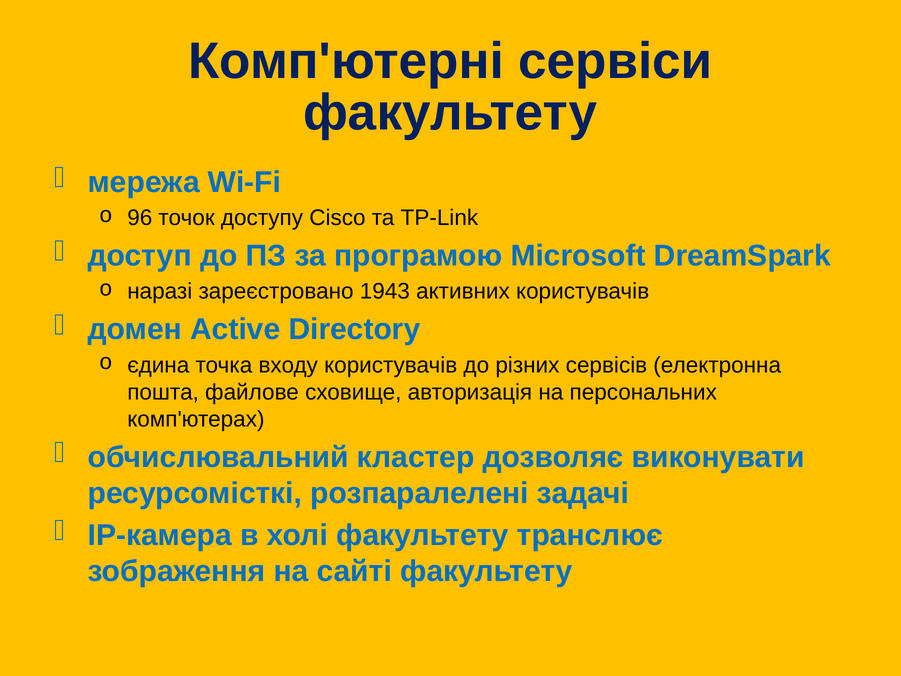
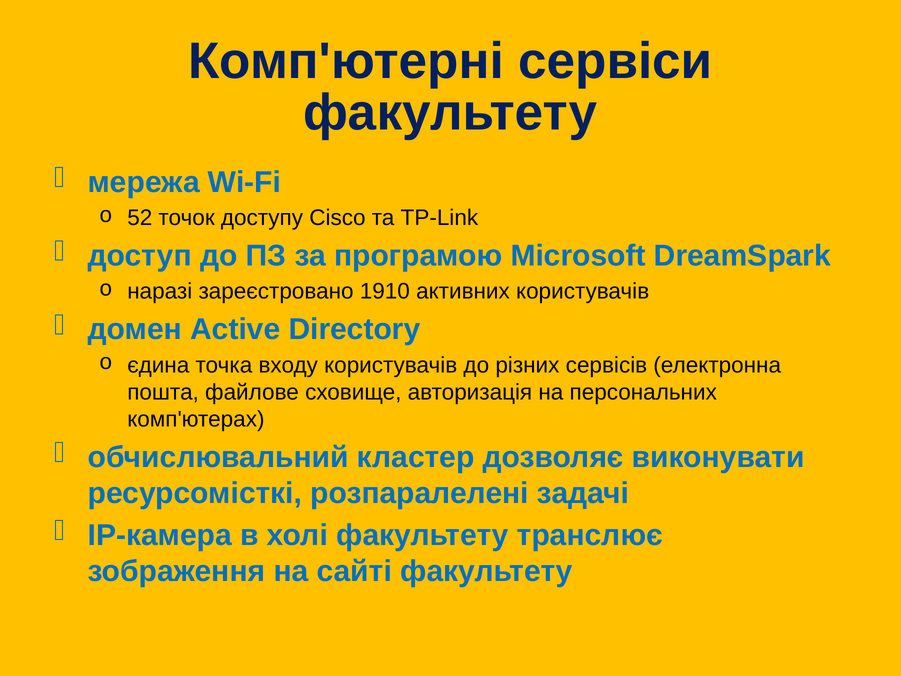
96: 96 -> 52
1943: 1943 -> 1910
